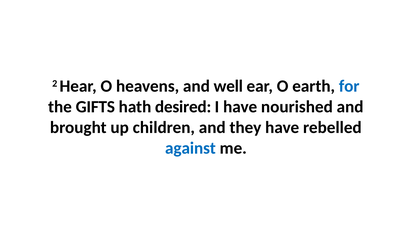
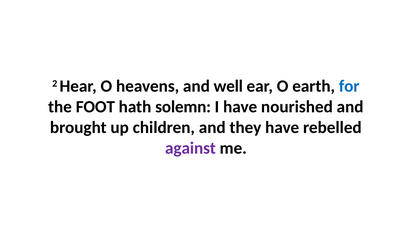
GIFTS: GIFTS -> FOOT
desired: desired -> solemn
against colour: blue -> purple
